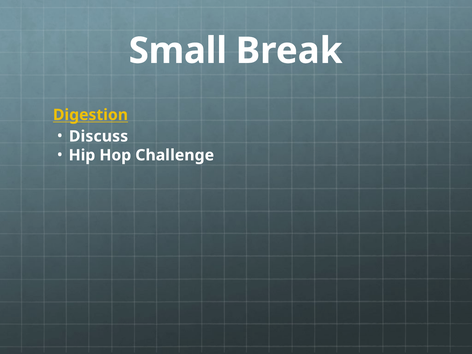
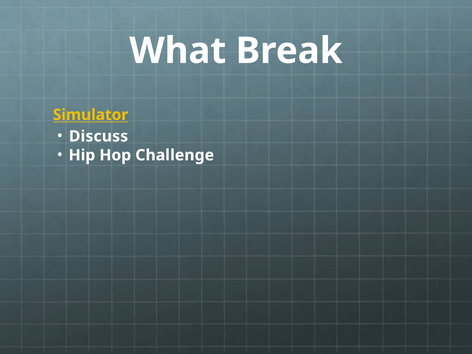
Small: Small -> What
Digestion: Digestion -> Simulator
